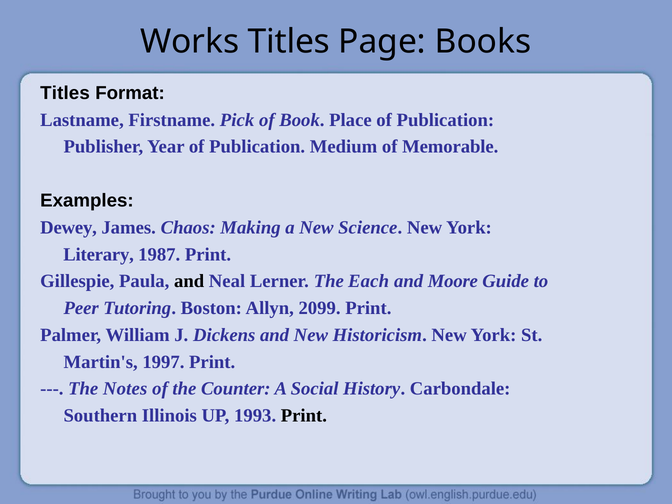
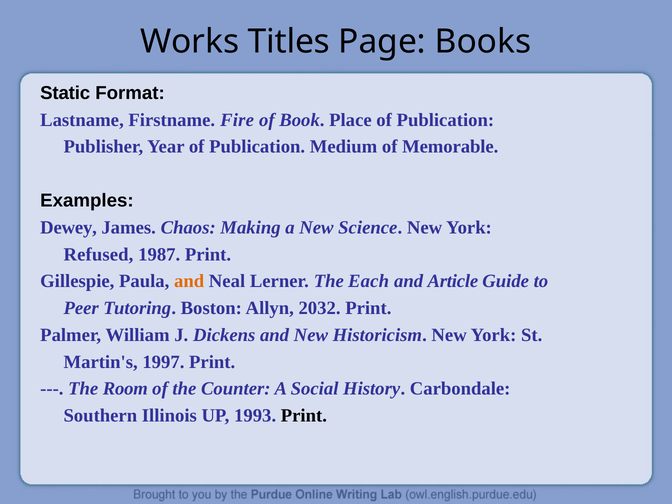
Titles at (65, 93): Titles -> Static
Pick: Pick -> Fire
Literary: Literary -> Refused
and at (189, 281) colour: black -> orange
Moore: Moore -> Article
2099: 2099 -> 2032
Notes: Notes -> Room
